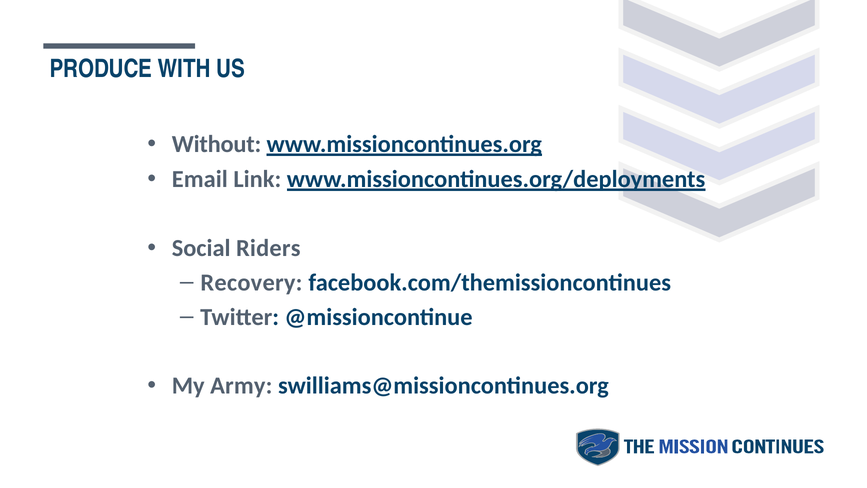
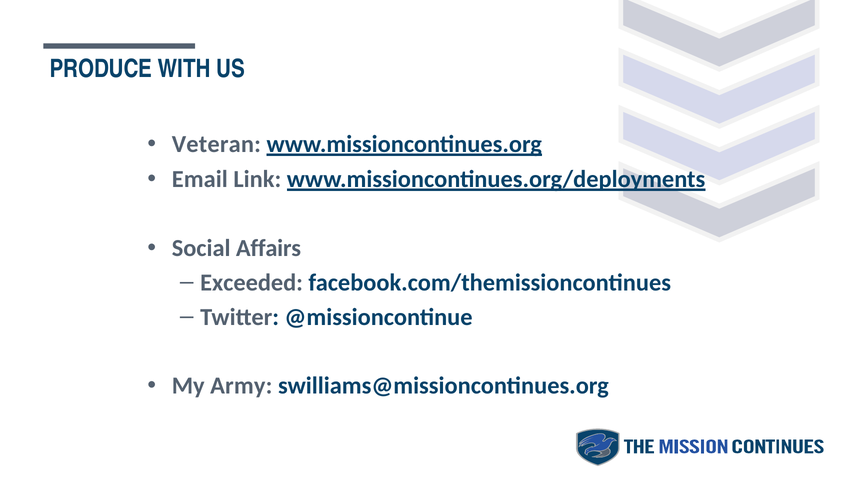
Without: Without -> Veteran
Riders: Riders -> Affairs
Recovery: Recovery -> Exceeded
